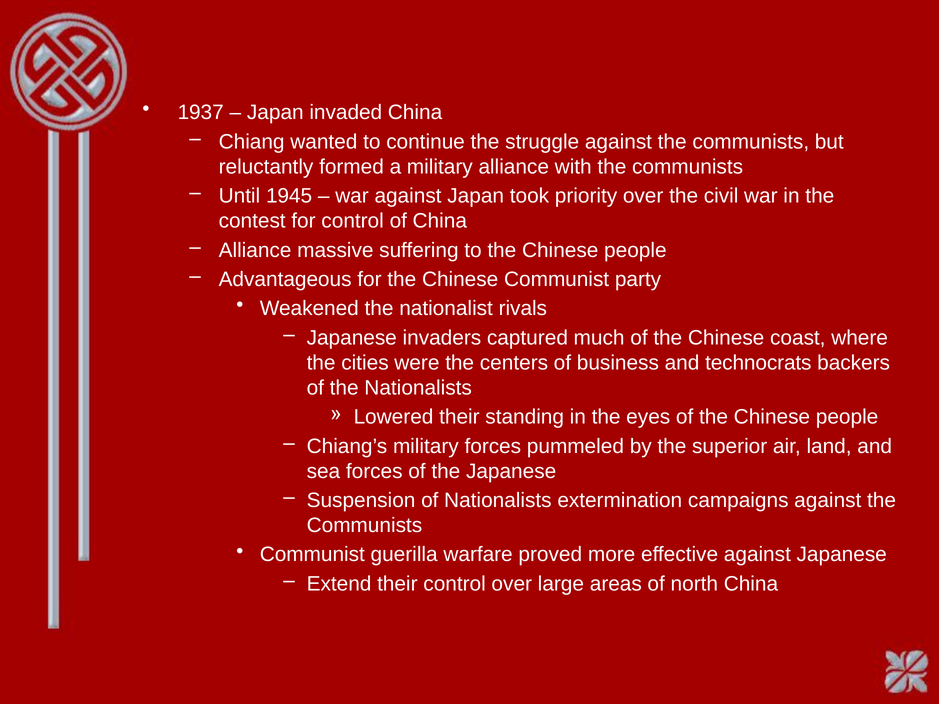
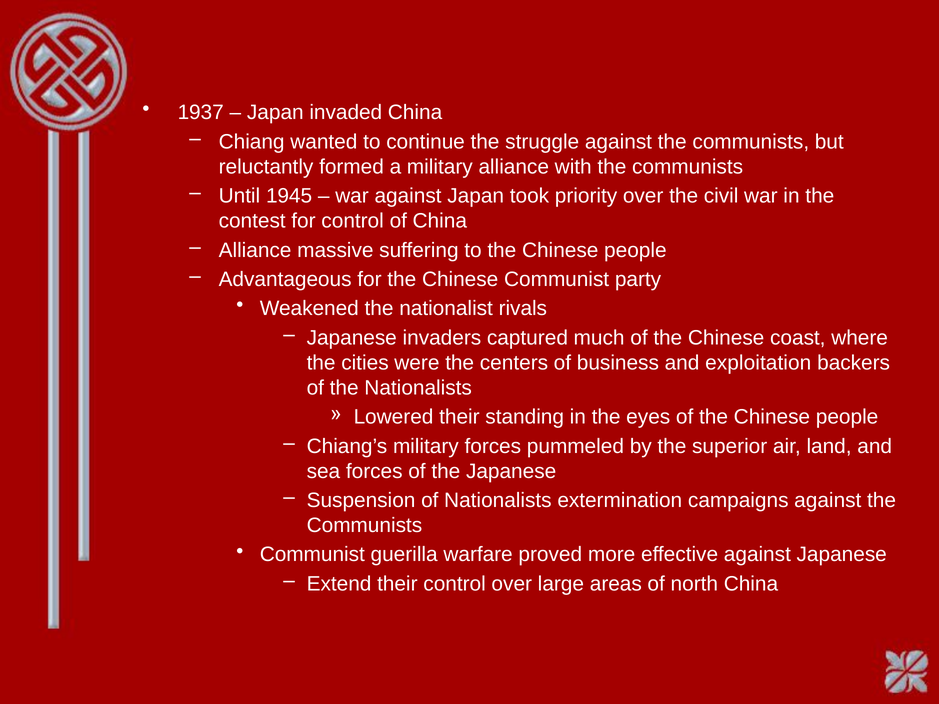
technocrats: technocrats -> exploitation
